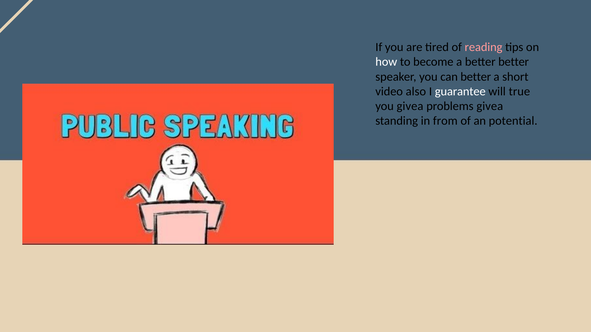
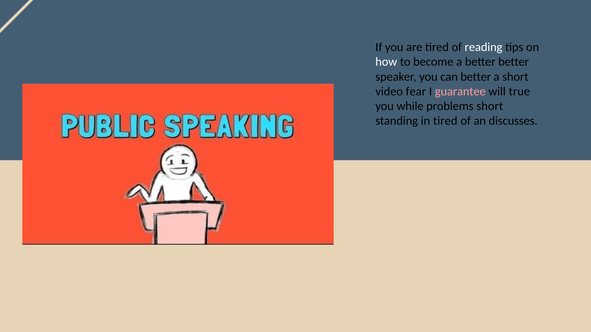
reading colour: pink -> white
also: also -> fear
guarantee colour: white -> pink
you givea: givea -> while
problems givea: givea -> short
in from: from -> tired
potential: potential -> discusses
